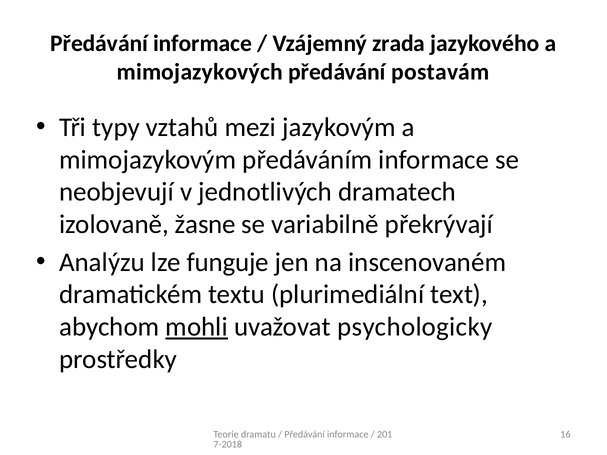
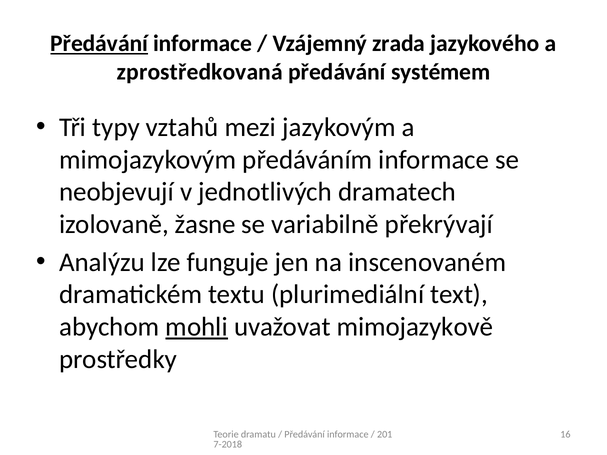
Předávání at (99, 44) underline: none -> present
mimojazykových: mimojazykových -> zprostředkovaná
postavám: postavám -> systémem
psychologicky: psychologicky -> mimojazykově
